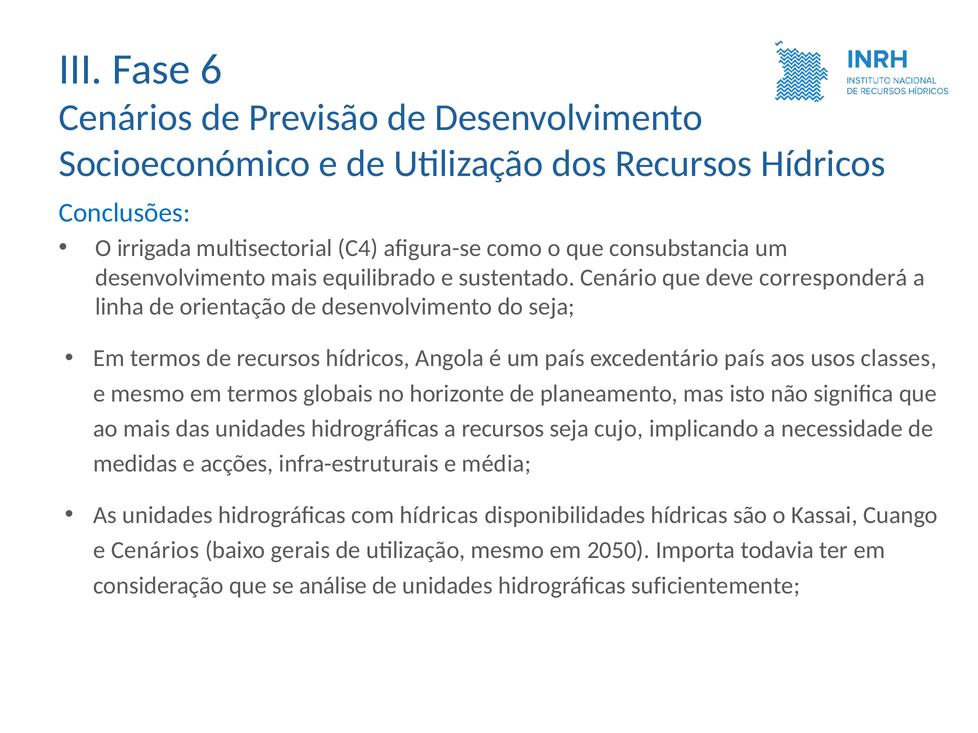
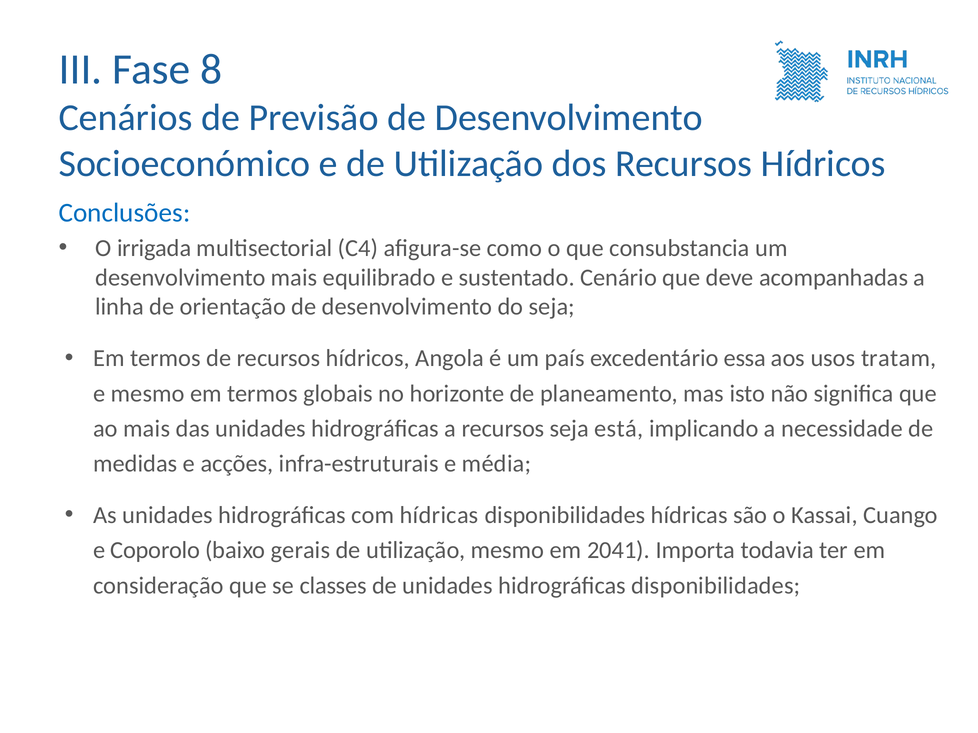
6: 6 -> 8
corresponderá: corresponderá -> acompanhadas
excedentário país: país -> essa
classes: classes -> tratam
cujo: cujo -> está
e Cenários: Cenários -> Coporolo
2050: 2050 -> 2041
análise: análise -> classes
hidrográficas suficientemente: suficientemente -> disponibilidades
